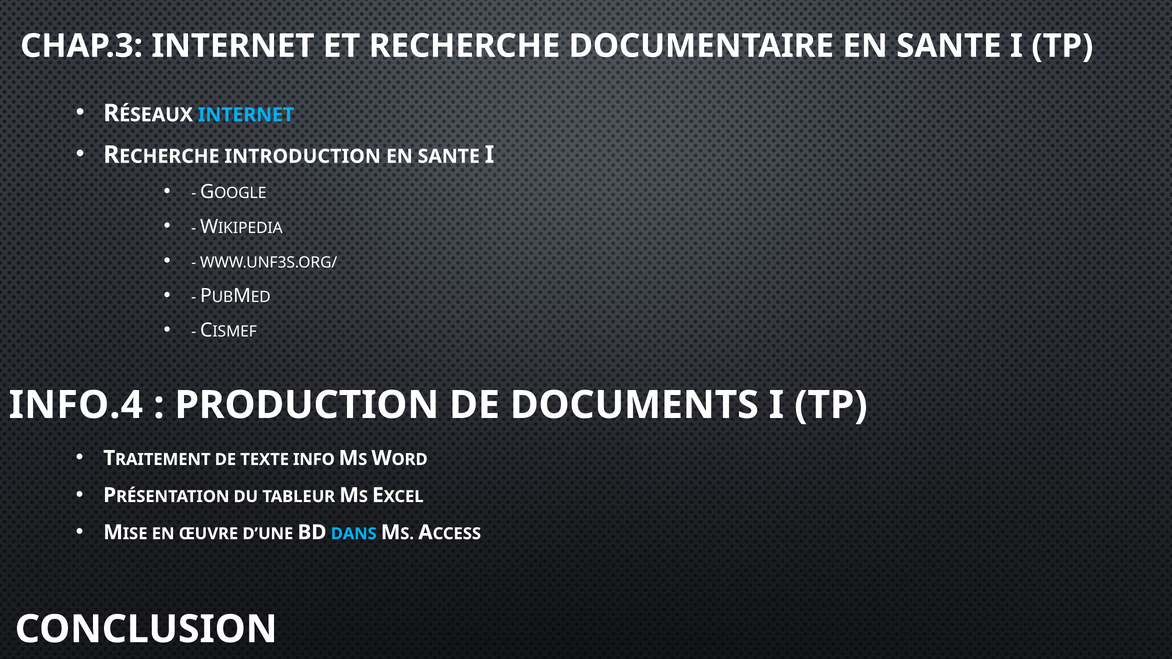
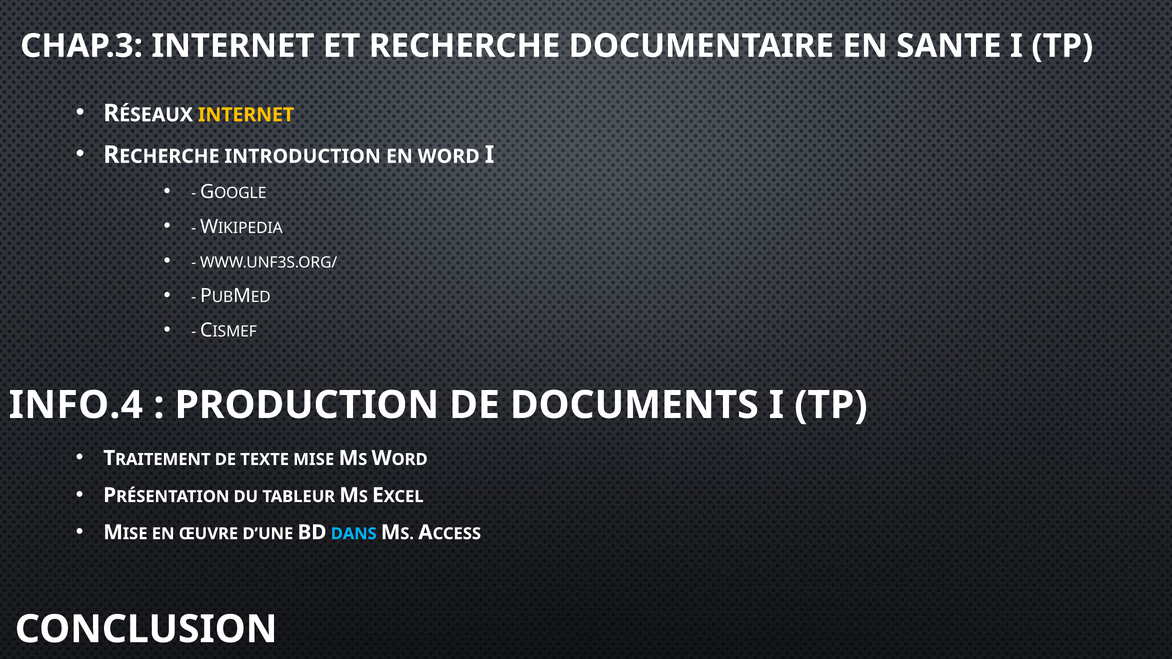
INTERNET at (246, 115) colour: light blue -> yellow
SANTE at (449, 156): SANTE -> WORD
TEXTE INFO: INFO -> MISE
